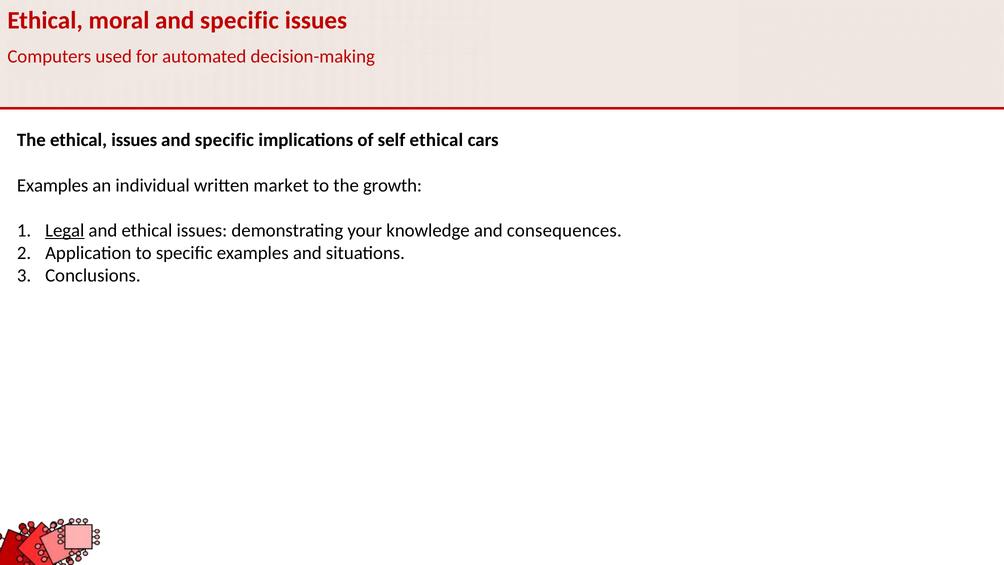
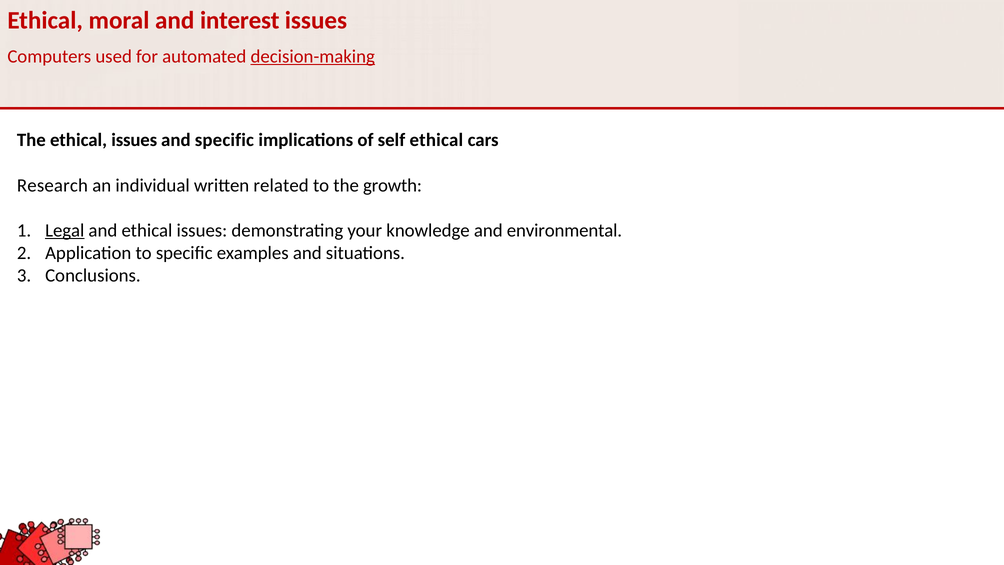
moral and specific: specific -> interest
decision-making underline: none -> present
Examples at (53, 185): Examples -> Research
market: market -> related
consequences: consequences -> environmental
